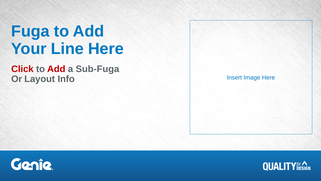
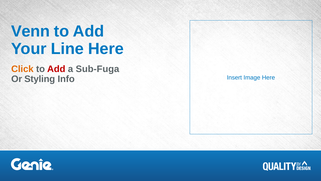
Fuga: Fuga -> Venn
Click colour: red -> orange
Layout: Layout -> Styling
